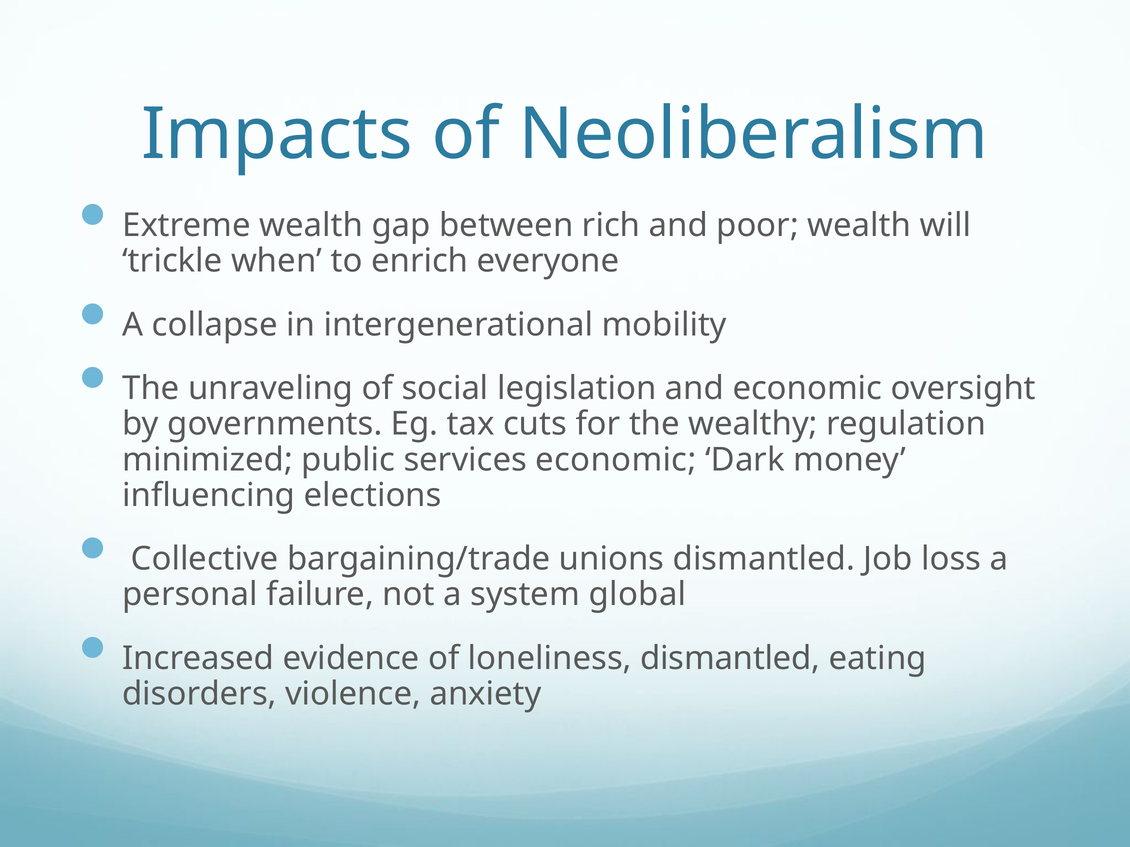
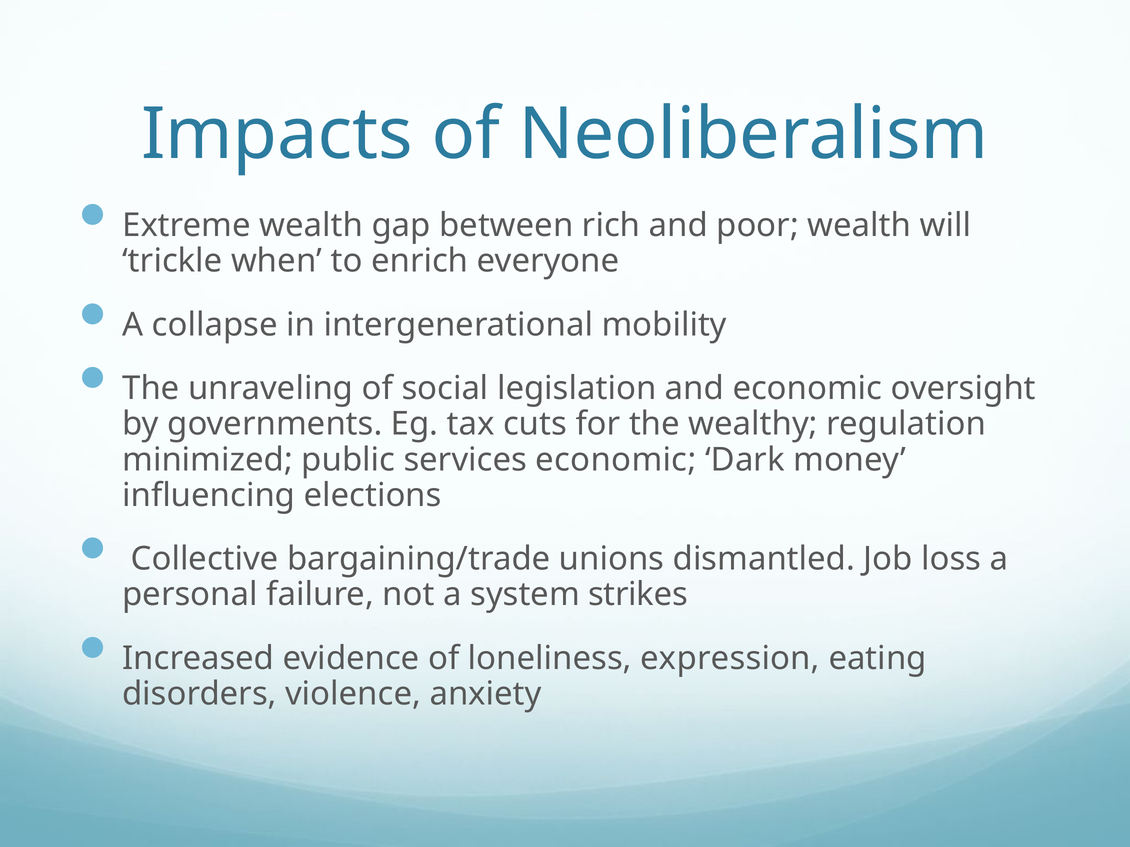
global: global -> strikes
loneliness dismantled: dismantled -> expression
